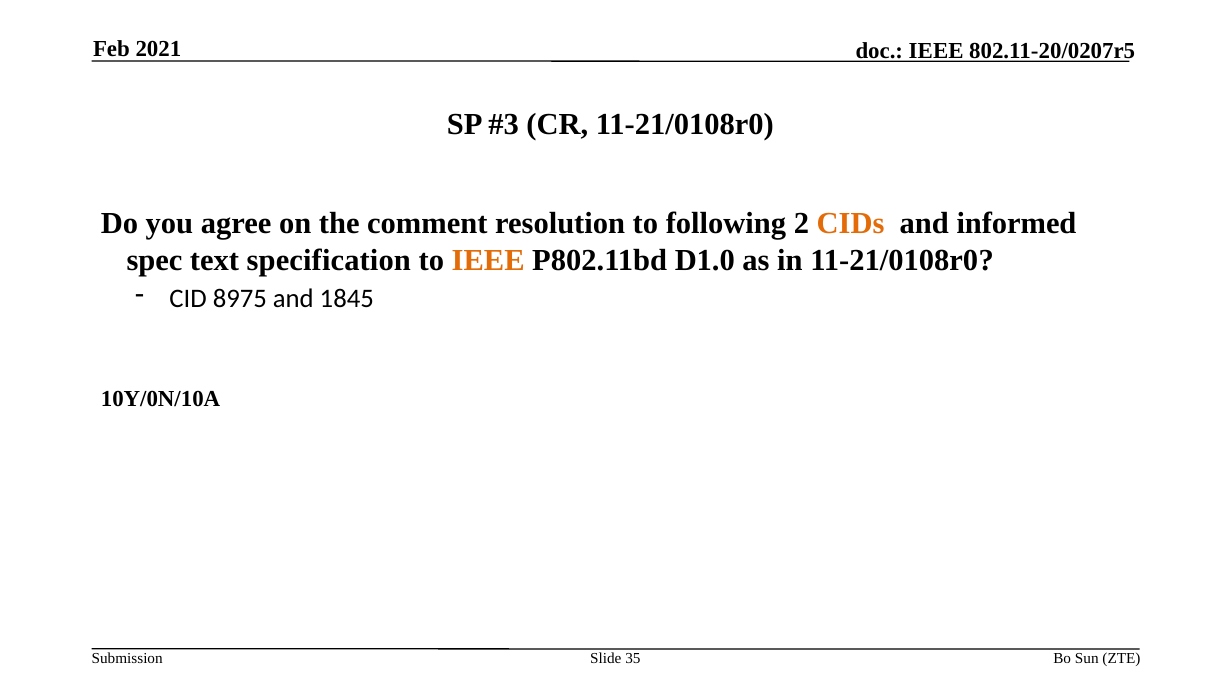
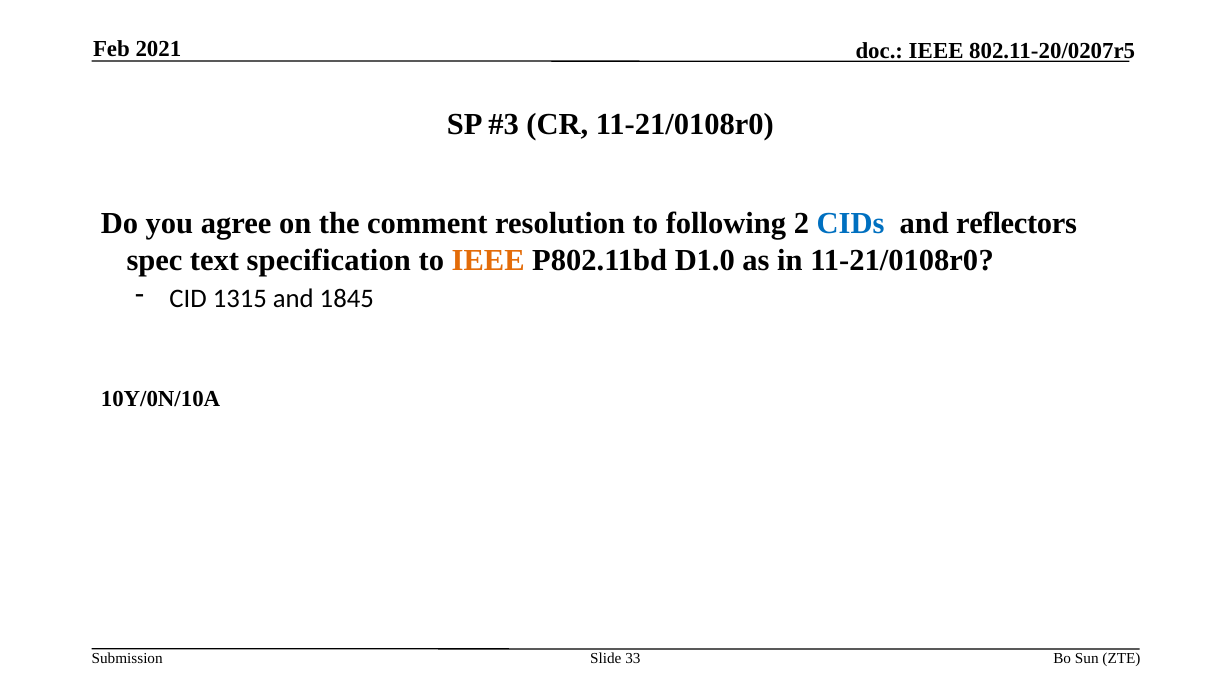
CIDs colour: orange -> blue
informed: informed -> reflectors
8975: 8975 -> 1315
35: 35 -> 33
